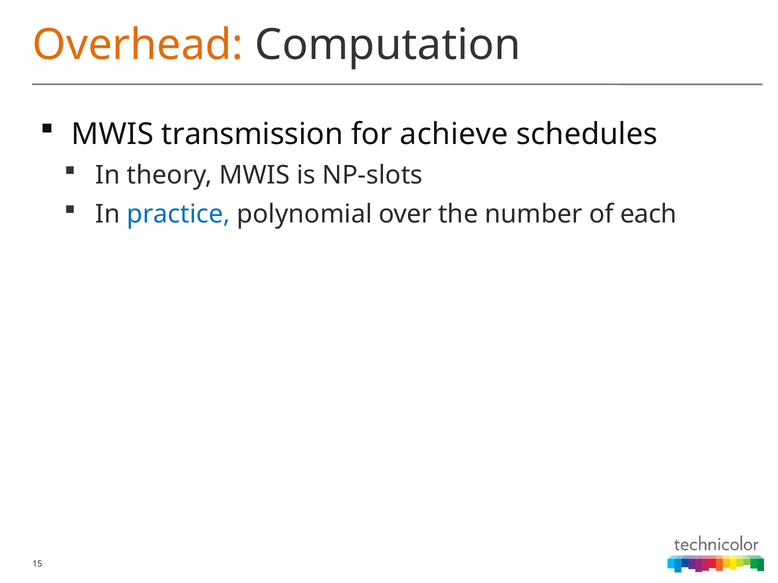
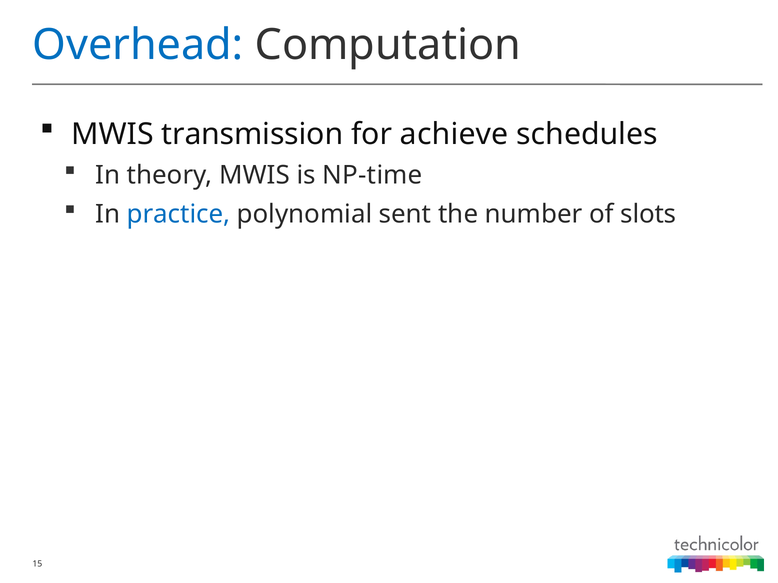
Overhead colour: orange -> blue
NP-slots: NP-slots -> NP-time
over: over -> sent
each: each -> slots
